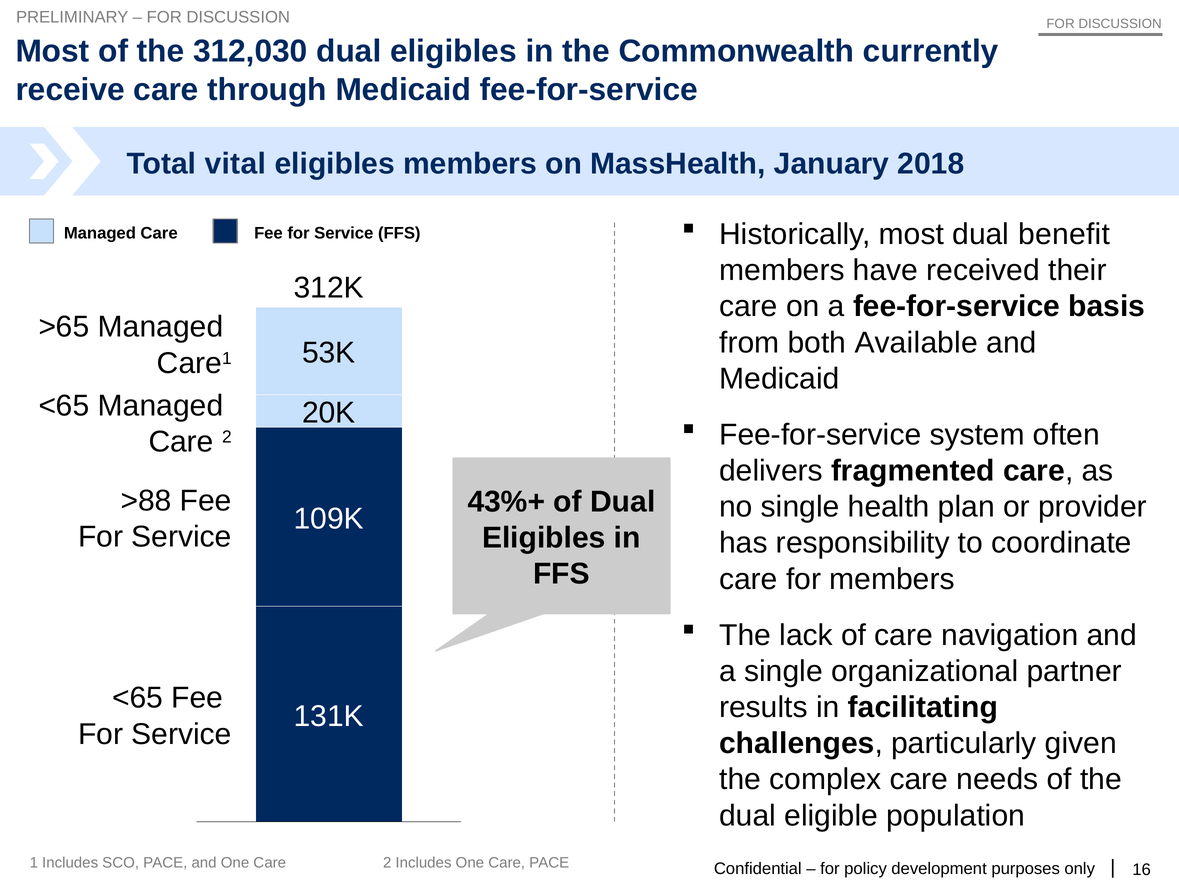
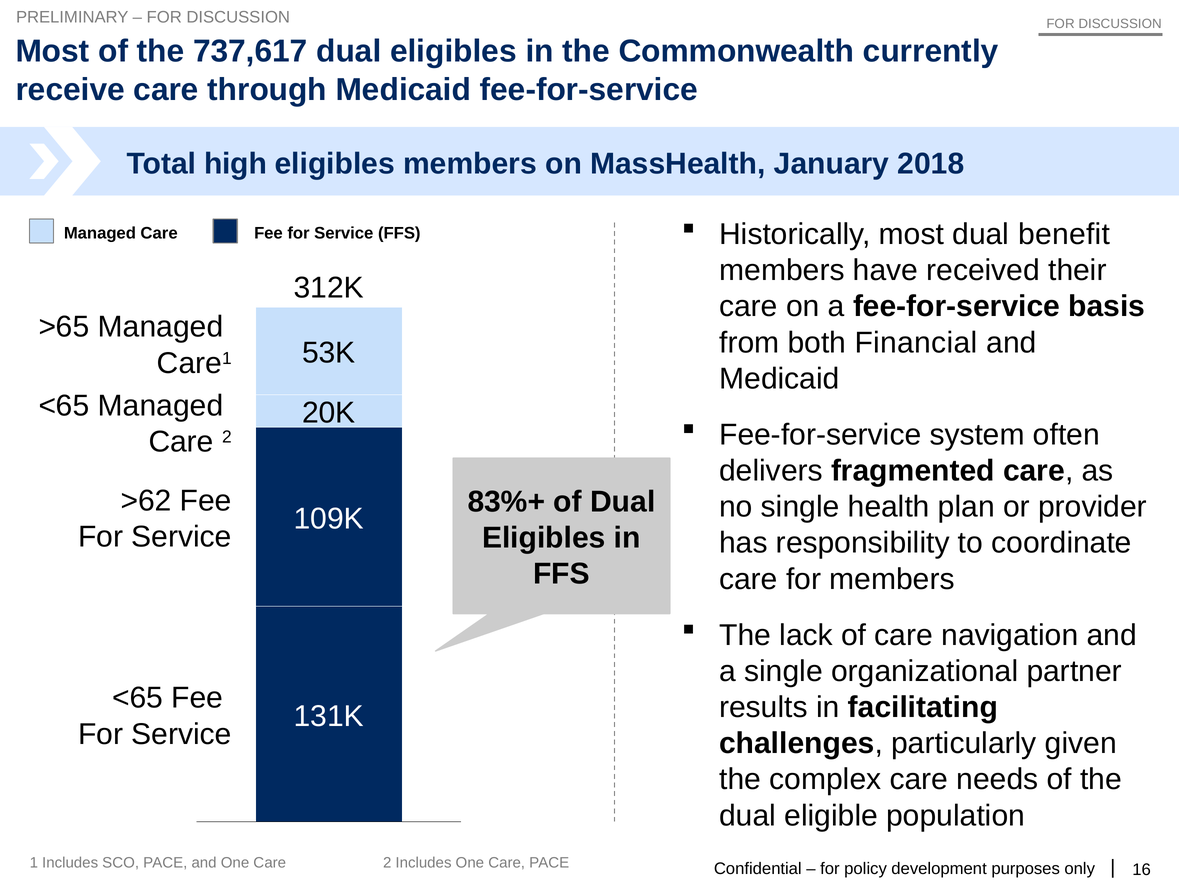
312,030: 312,030 -> 737,617
vital: vital -> high
Available: Available -> Financial
>88: >88 -> >62
43%+: 43%+ -> 83%+
